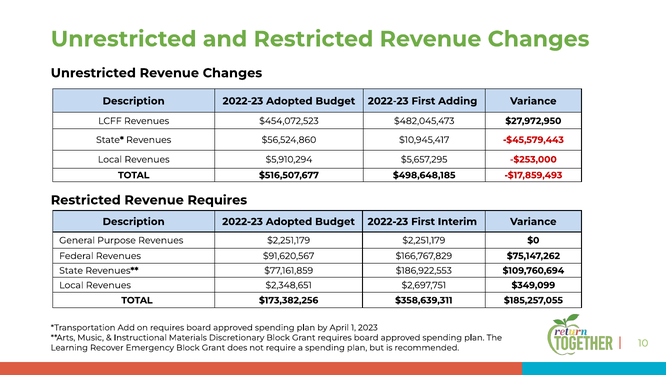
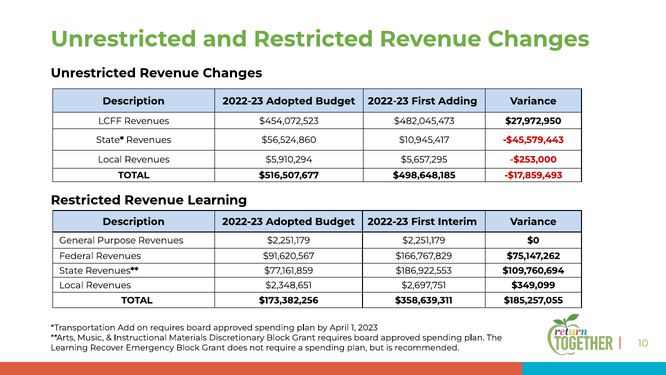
Revenue Requires: Requires -> Learning
